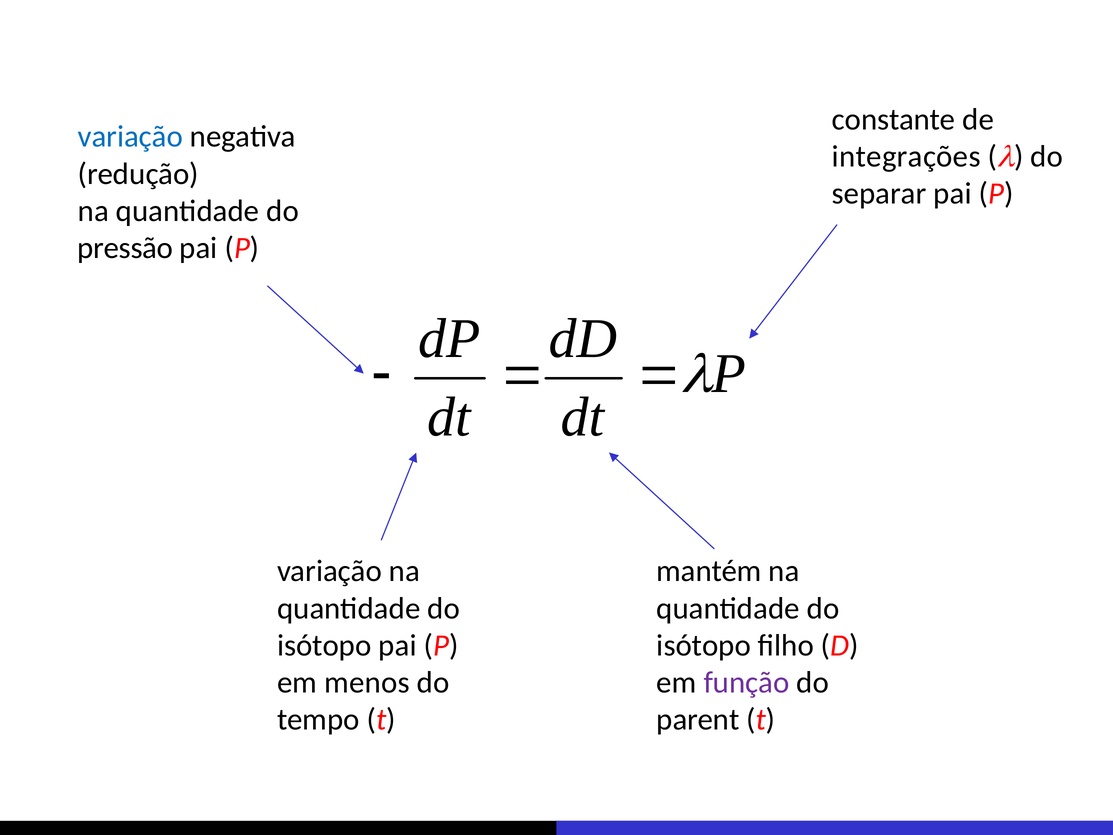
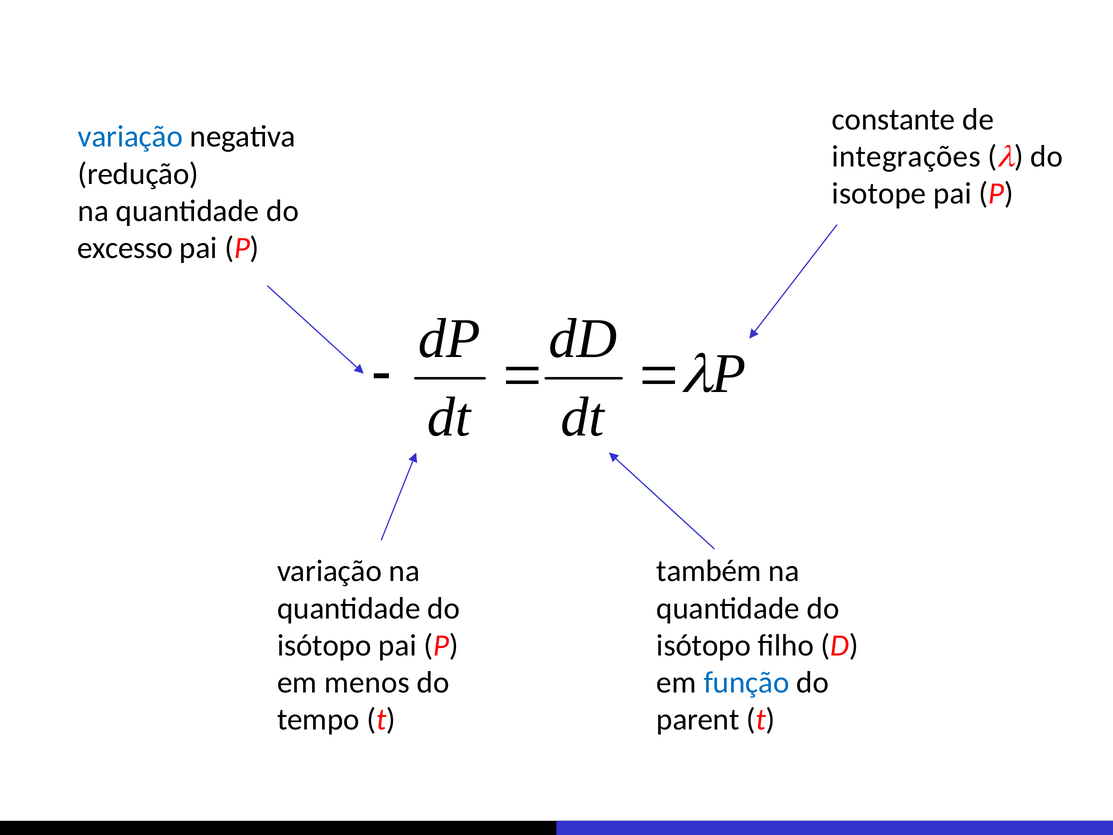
separar: separar -> isotope
pressão: pressão -> excesso
mantém: mantém -> também
função colour: purple -> blue
